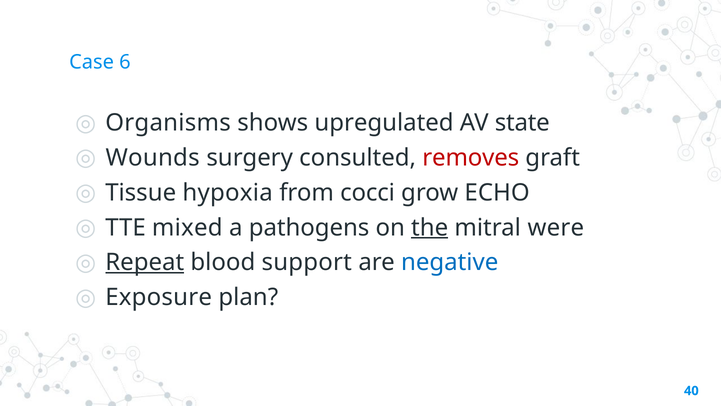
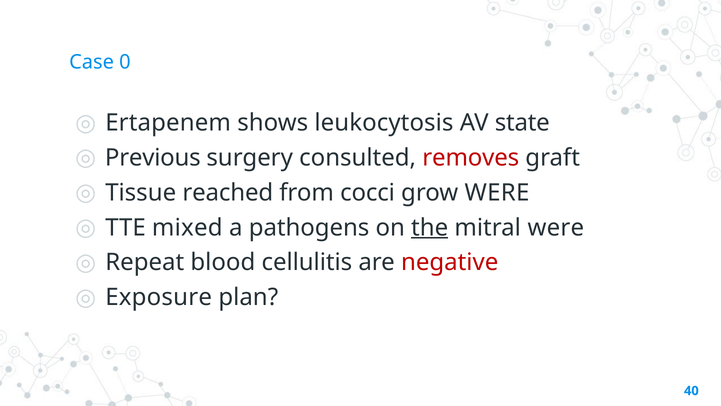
6: 6 -> 0
Organisms: Organisms -> Ertapenem
upregulated: upregulated -> leukocytosis
Wounds: Wounds -> Previous
hypoxia: hypoxia -> reached
grow ECHO: ECHO -> WERE
Repeat underline: present -> none
support: support -> cellulitis
negative colour: blue -> red
